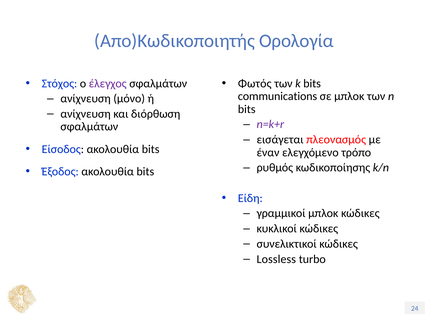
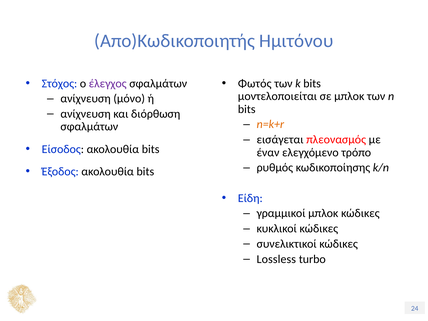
Ορολογία: Ορολογία -> Ημιτόνου
communications: communications -> μοντελοποιείται
n=k+r colour: purple -> orange
